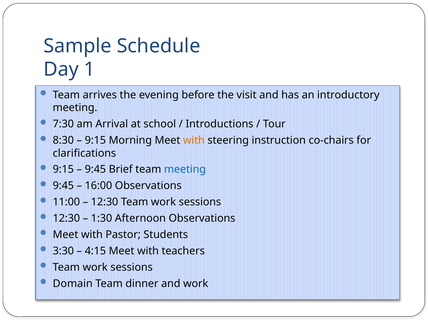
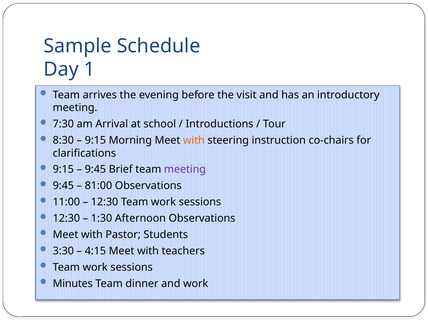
meeting at (185, 169) colour: blue -> purple
16:00: 16:00 -> 81:00
Domain: Domain -> Minutes
